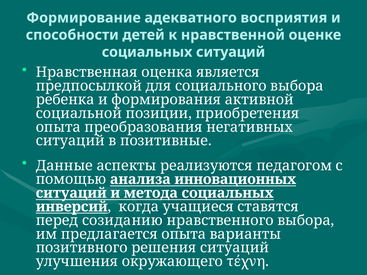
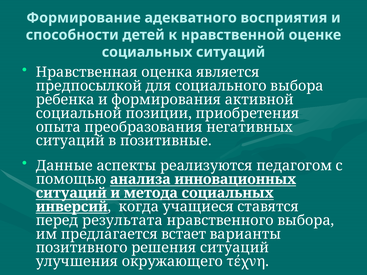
созиданию: созиданию -> результата
предлагается опыта: опыта -> встает
